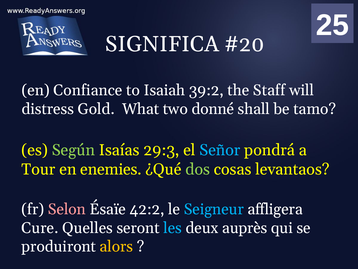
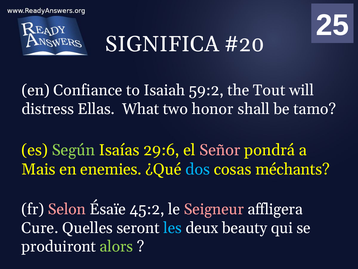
39:2: 39:2 -> 59:2
Staff: Staff -> Tout
Gold: Gold -> Ellas
donné: donné -> honor
29:3: 29:3 -> 29:6
Señor colour: light blue -> pink
Tour: Tour -> Mais
dos colour: light green -> light blue
levantaos: levantaos -> méchants
42:2: 42:2 -> 45:2
Seigneur colour: light blue -> pink
auprès: auprès -> beauty
alors colour: yellow -> light green
